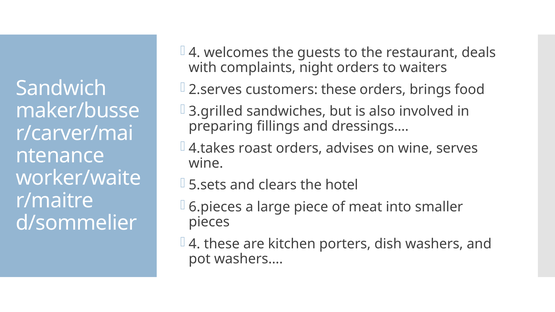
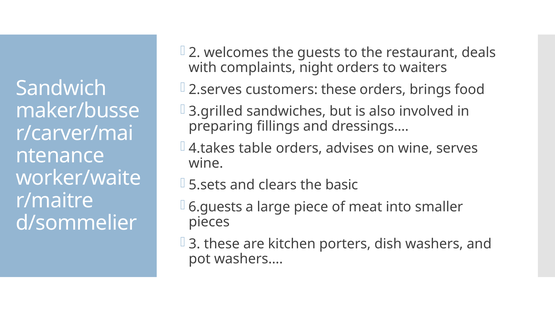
4 at (194, 53): 4 -> 2
roast: roast -> table
hotel: hotel -> basic
6.pieces: 6.pieces -> 6.guests
4 at (194, 244): 4 -> 3
